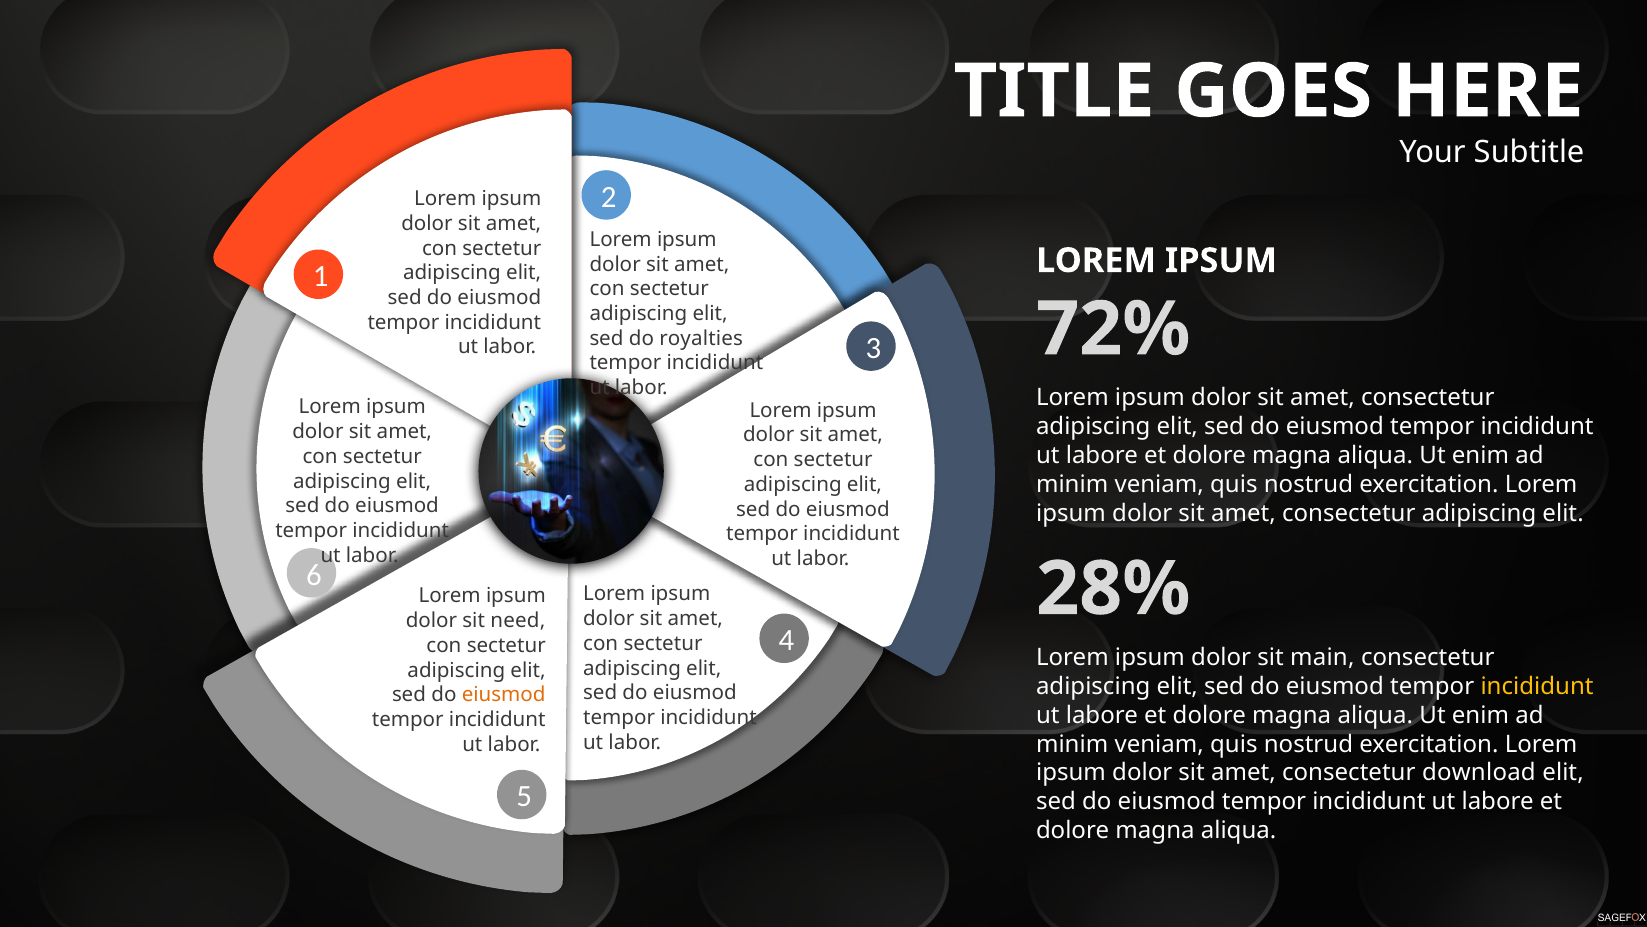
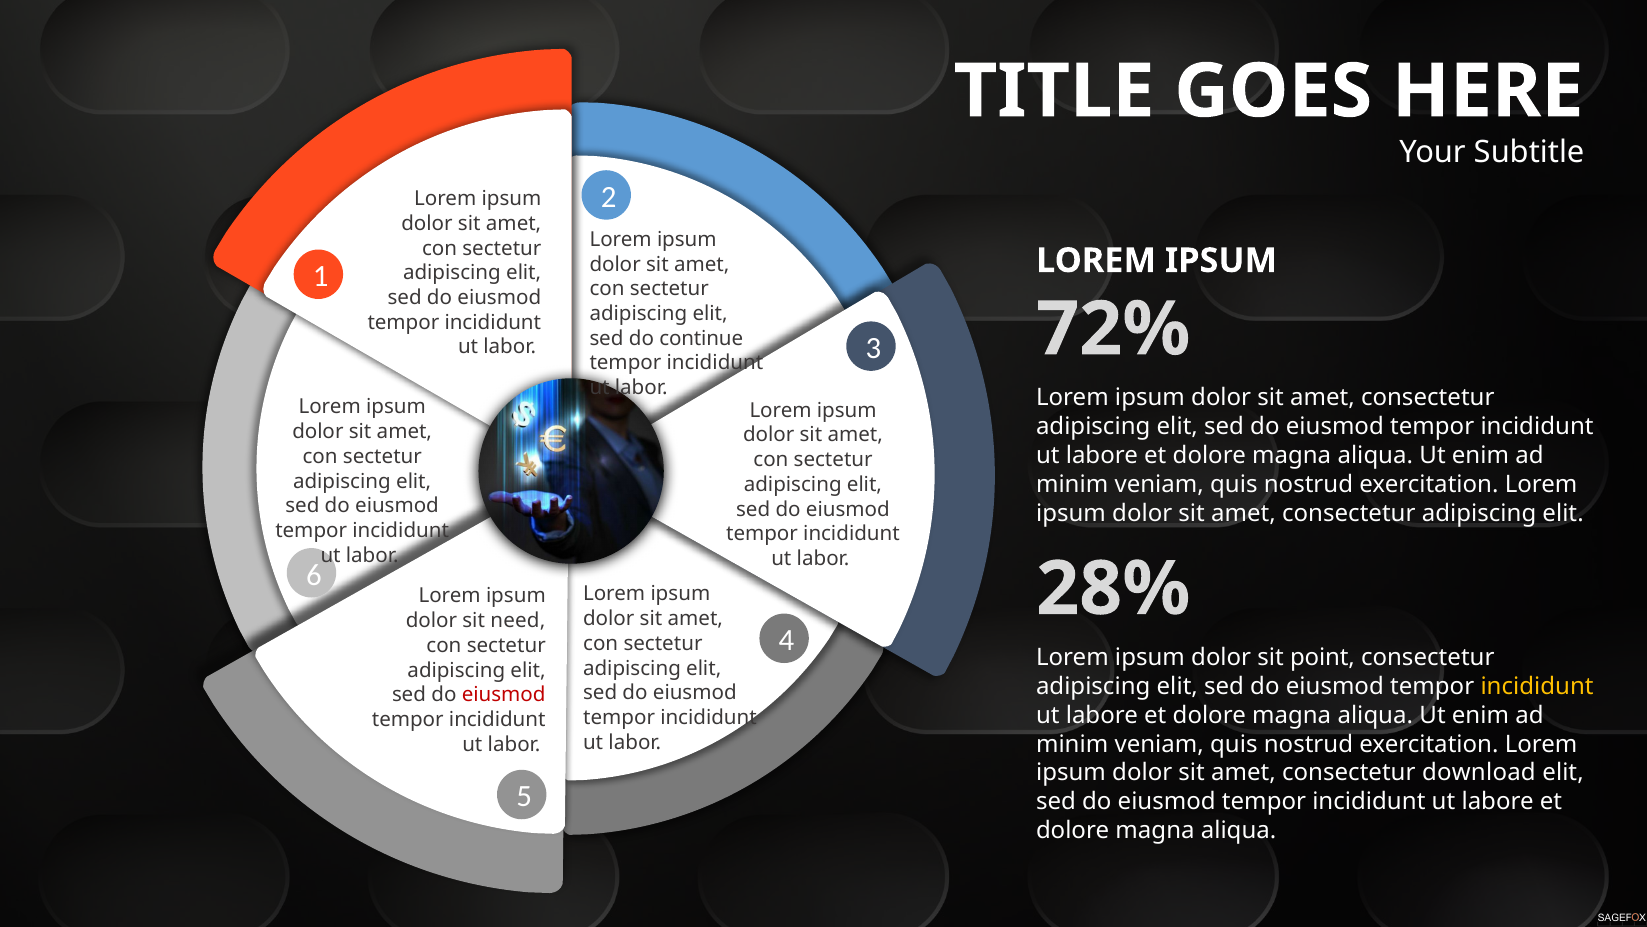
royalties: royalties -> continue
main: main -> point
eiusmod at (504, 695) colour: orange -> red
